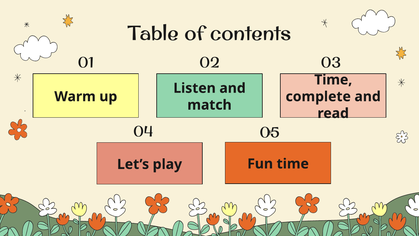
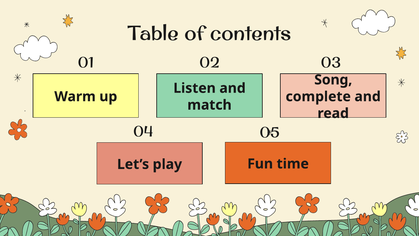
Time at (333, 80): Time -> Song
